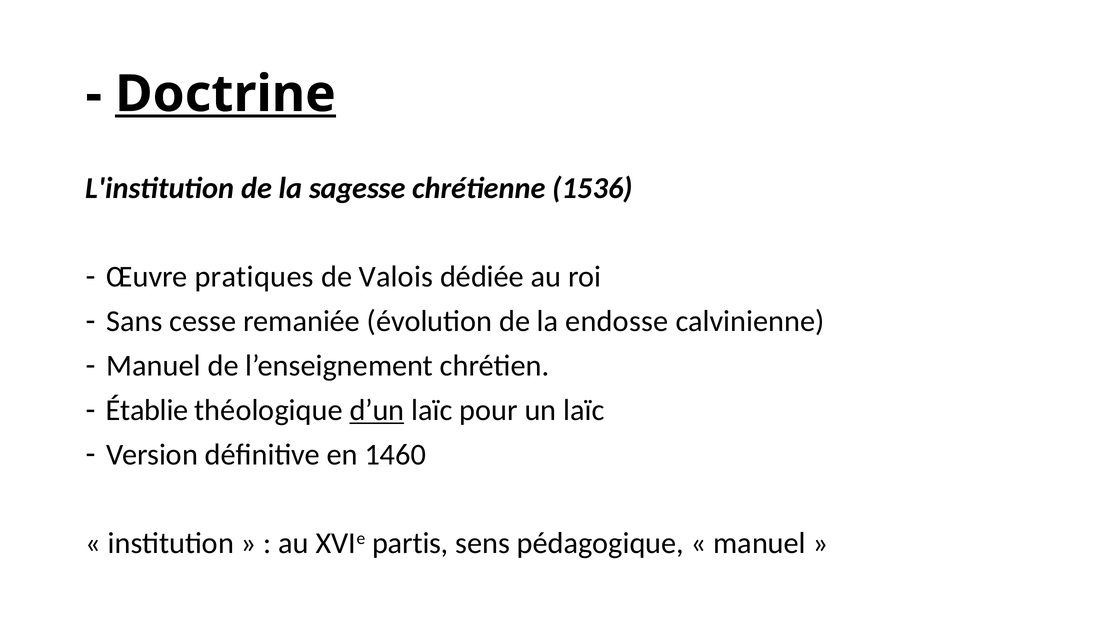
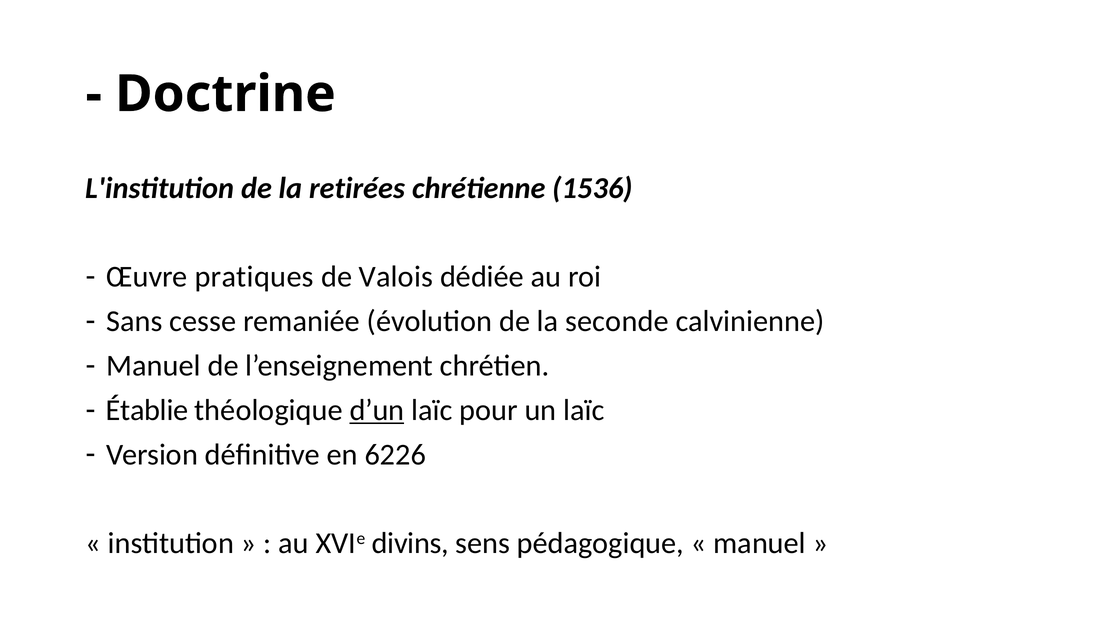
Doctrine underline: present -> none
sagesse: sagesse -> retirées
endosse: endosse -> seconde
1460: 1460 -> 6226
partis: partis -> divins
